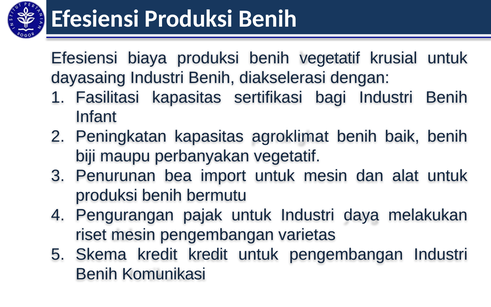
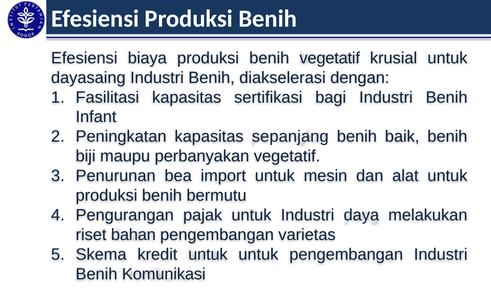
agroklimat: agroklimat -> sepanjang
riset mesin: mesin -> bahan
kredit kredit: kredit -> untuk
